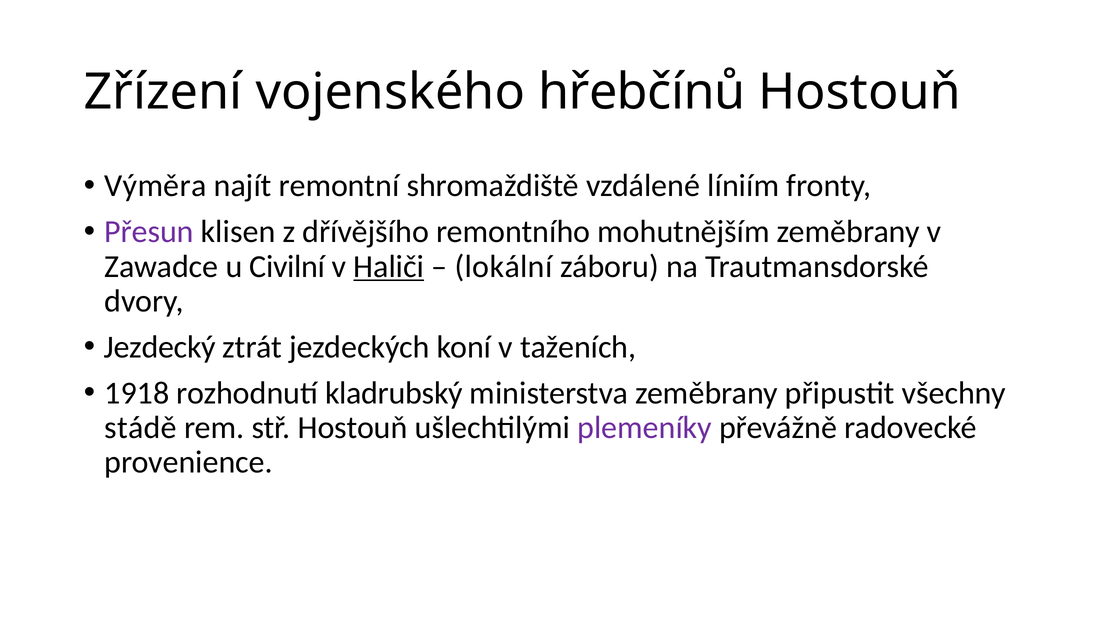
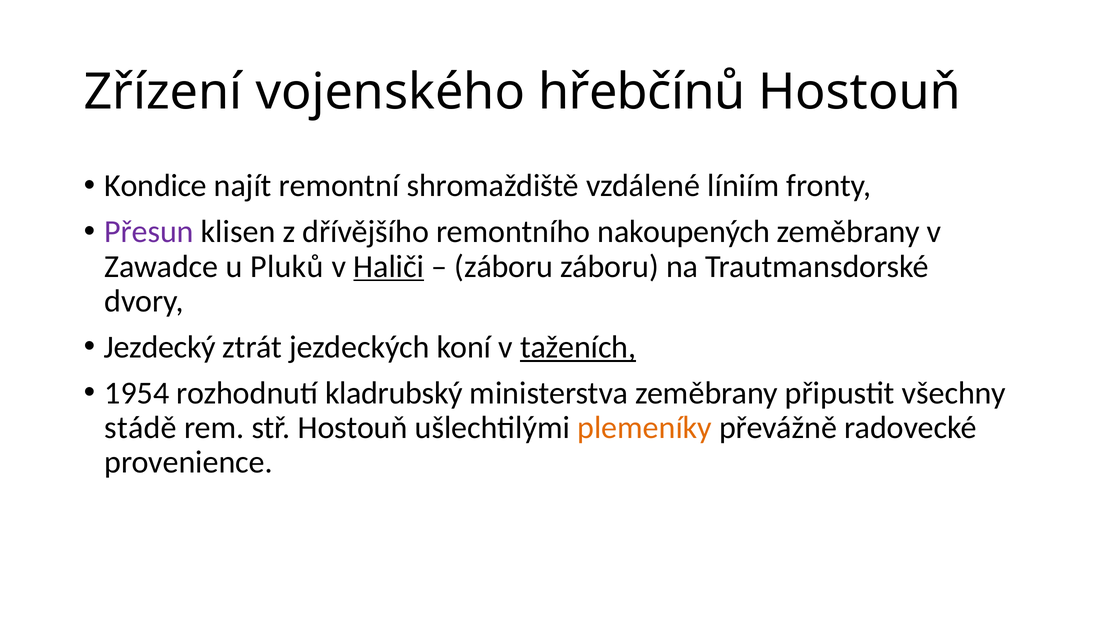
Výměra: Výměra -> Kondice
mohutnějším: mohutnějším -> nakoupených
Civilní: Civilní -> Pluků
lokální at (504, 267): lokální -> záboru
taženích underline: none -> present
1918: 1918 -> 1954
plemeníky colour: purple -> orange
